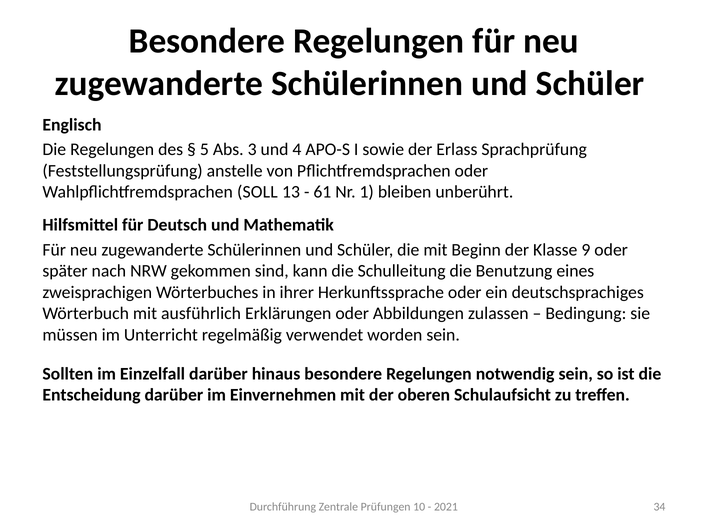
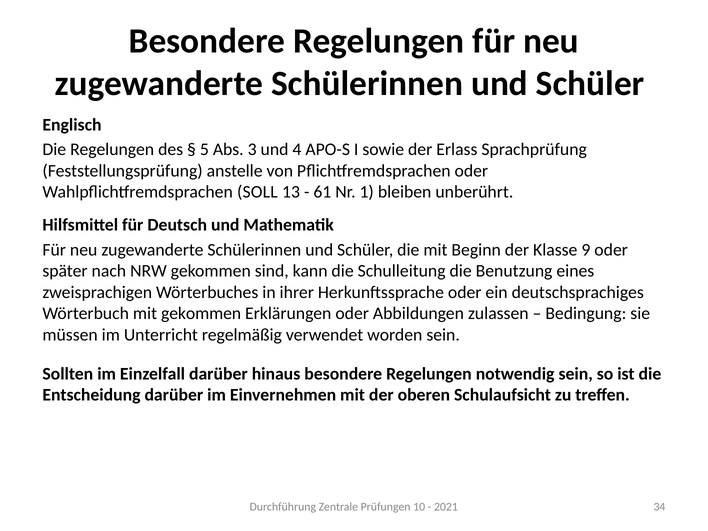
mit ausführlich: ausführlich -> gekommen
